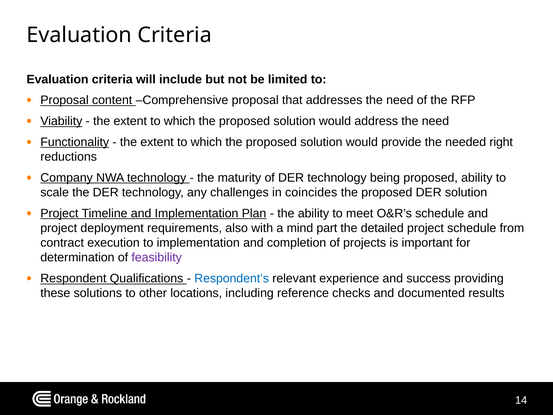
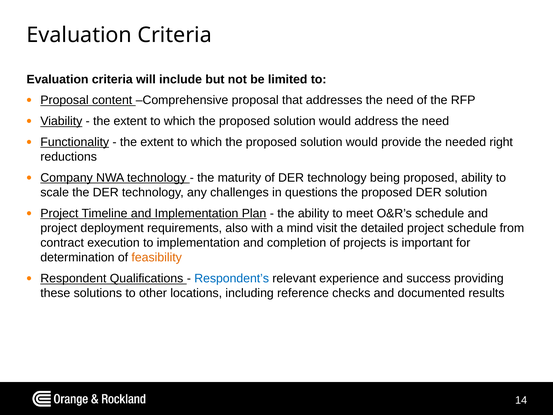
coincides: coincides -> questions
part: part -> visit
feasibility colour: purple -> orange
